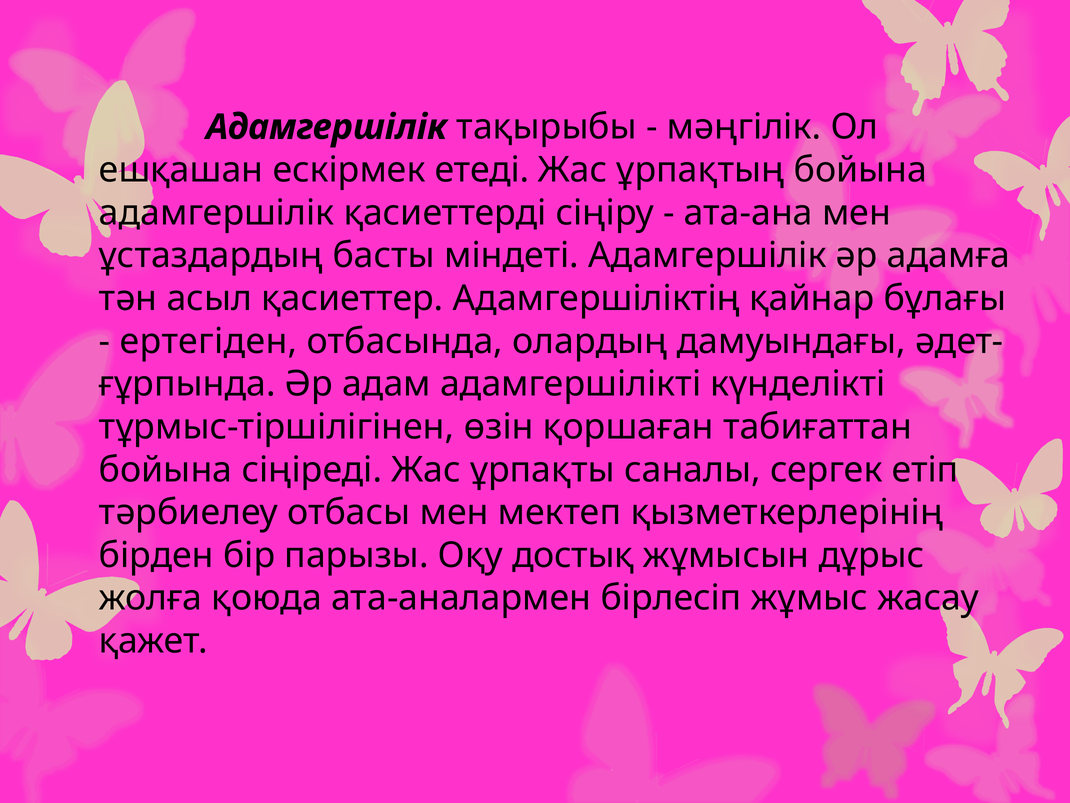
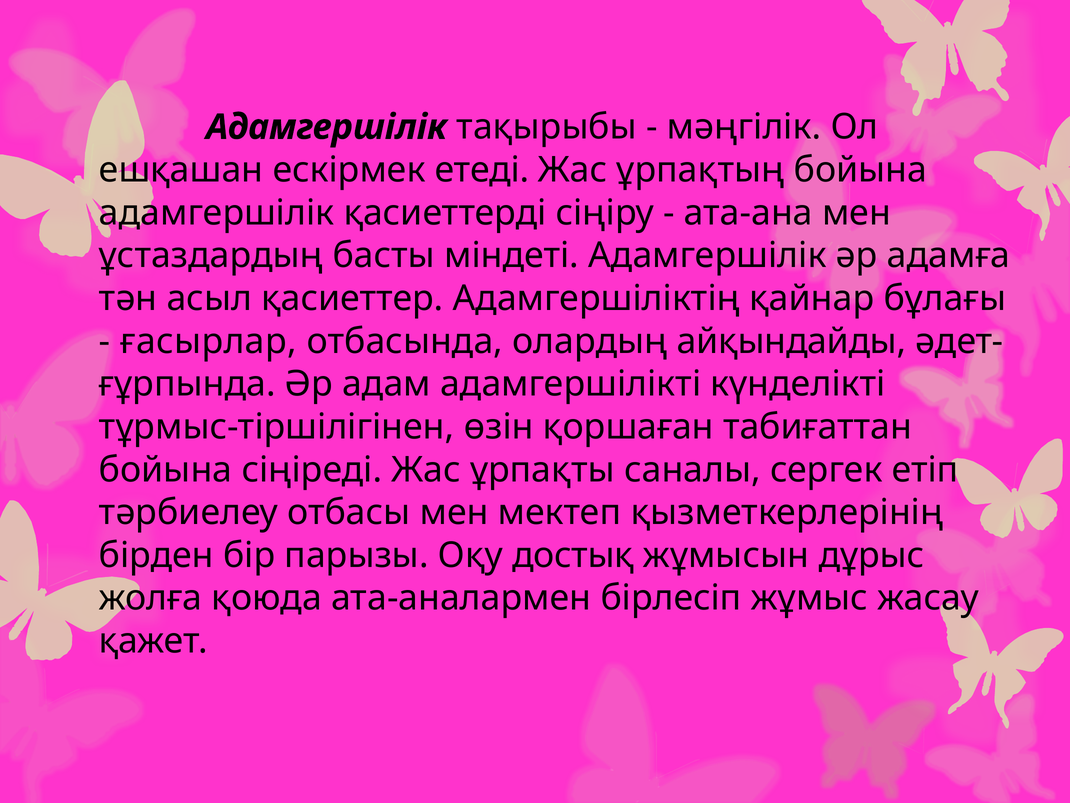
ертегіден: ертегіден -> ғасырлар
дамуындағы: дамуындағы -> айқындайды
